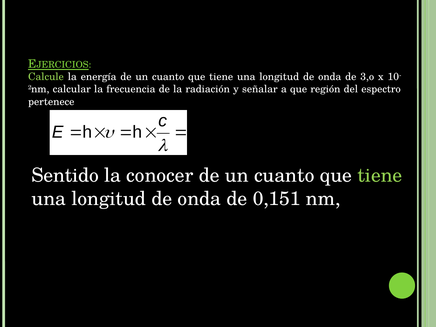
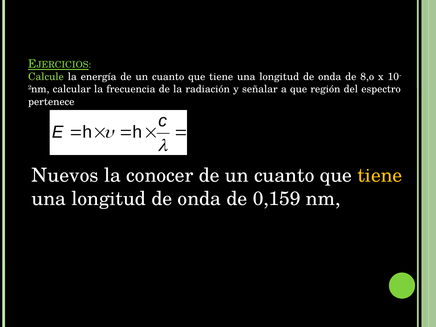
3,o: 3,o -> 8,o
Sentido: Sentido -> Nuevos
tiene at (380, 175) colour: light green -> yellow
0,151: 0,151 -> 0,159
